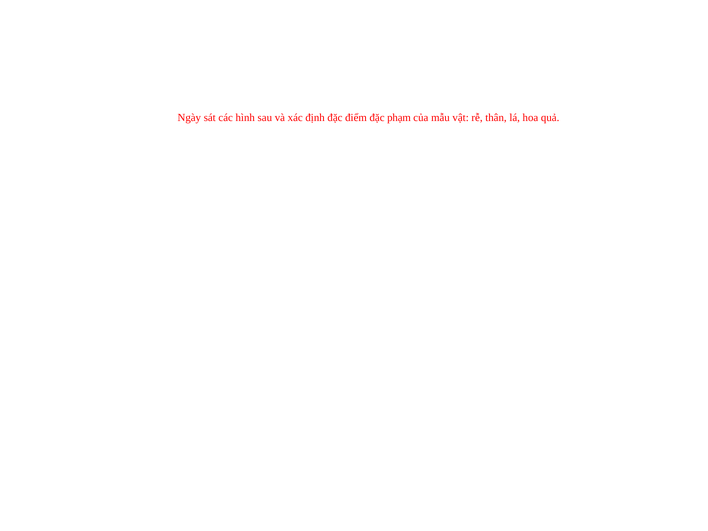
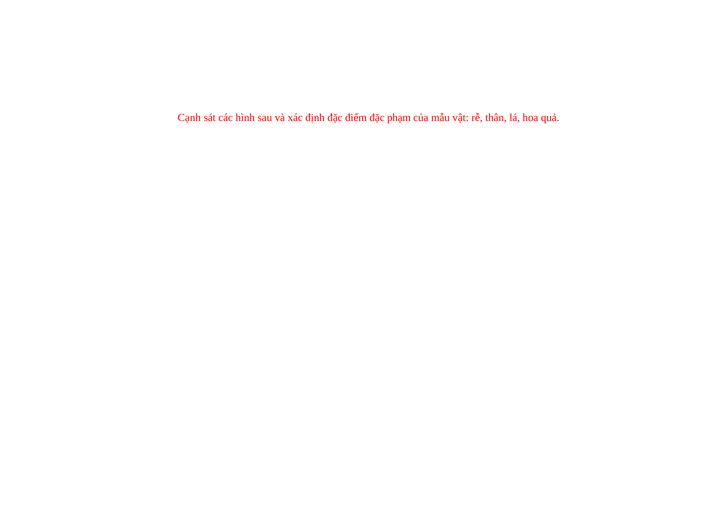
Ngày: Ngày -> Cạnh
